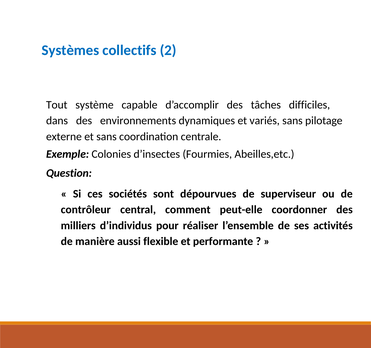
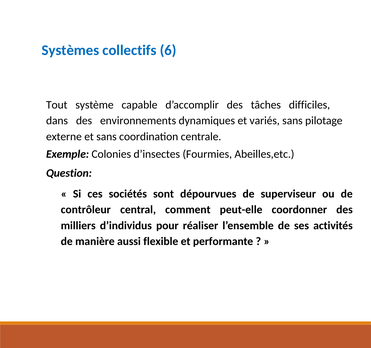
2: 2 -> 6
